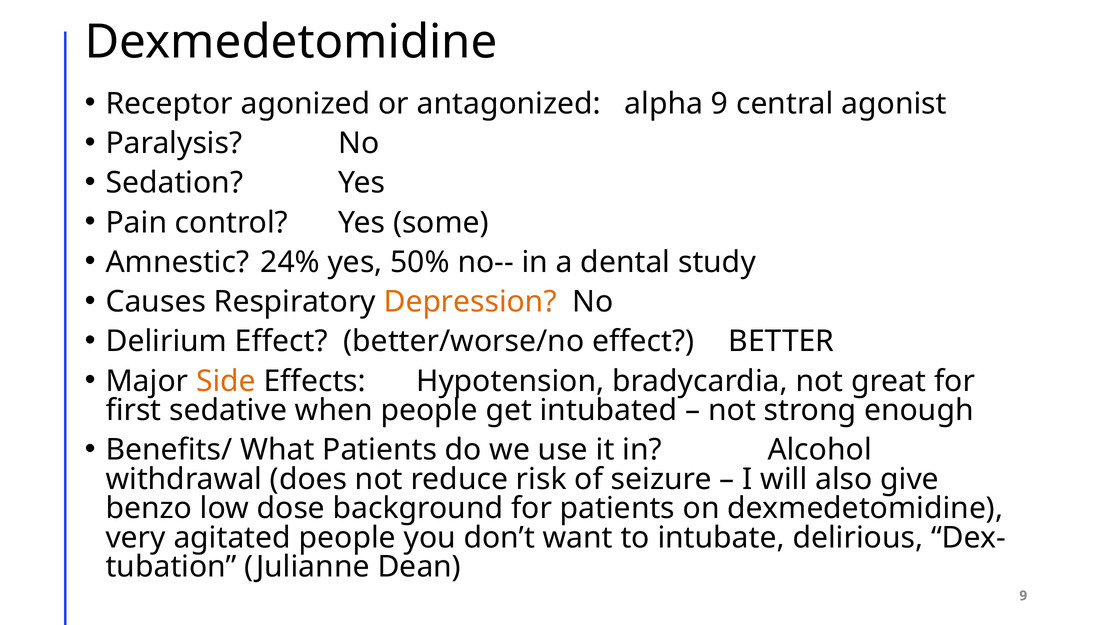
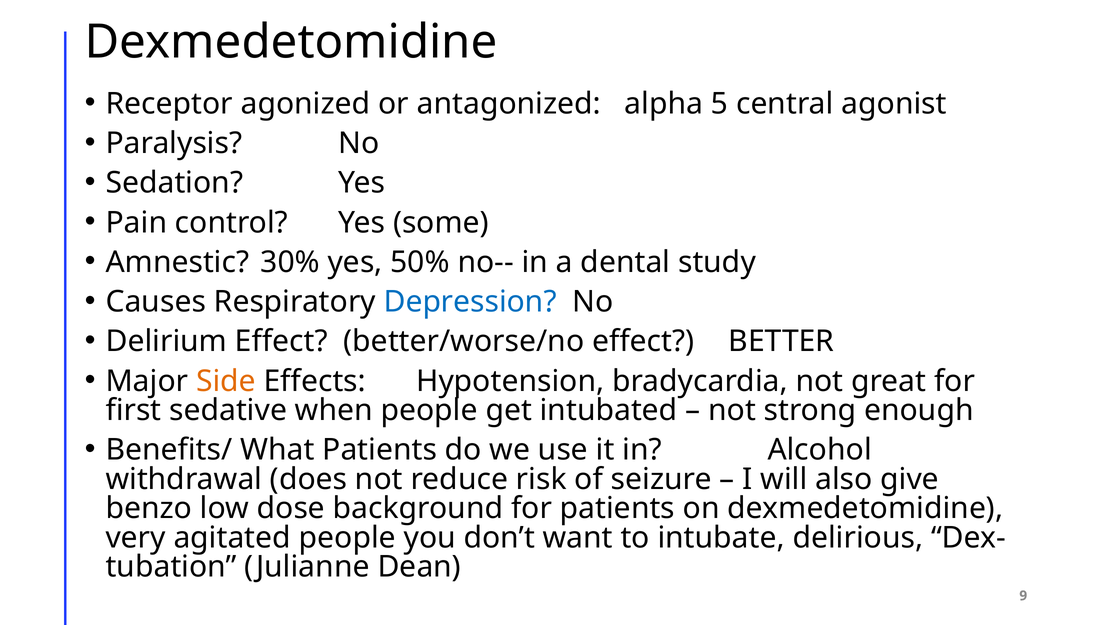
alpha 9: 9 -> 5
24%: 24% -> 30%
Depression colour: orange -> blue
